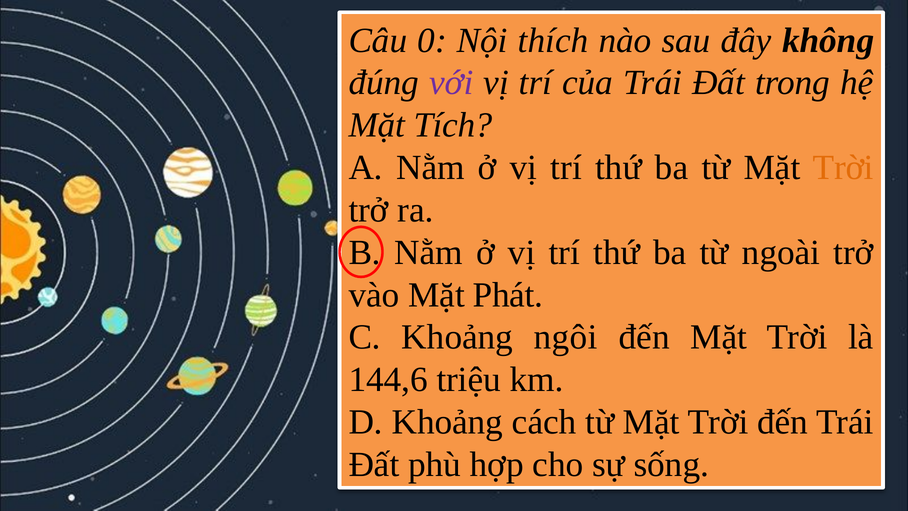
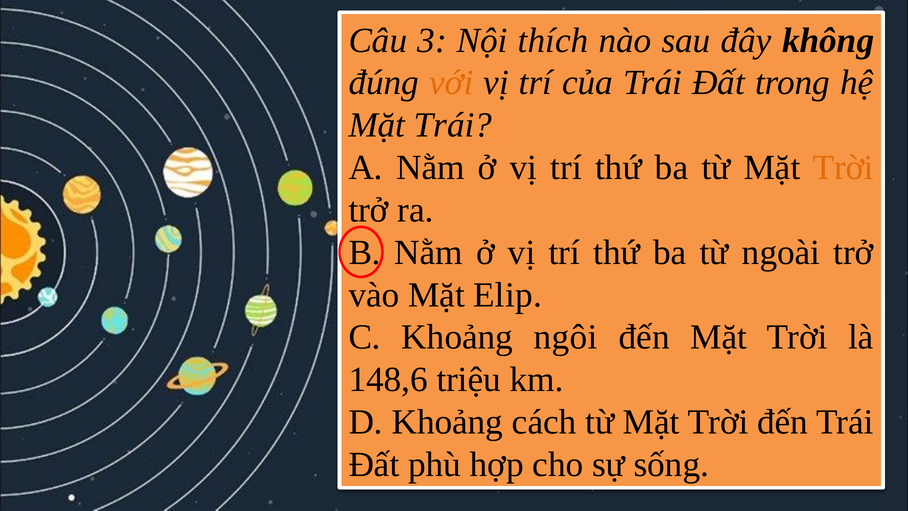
0: 0 -> 3
với colour: purple -> orange
Mặt Tích: Tích -> Trái
Phát: Phát -> Elip
144,6: 144,6 -> 148,6
